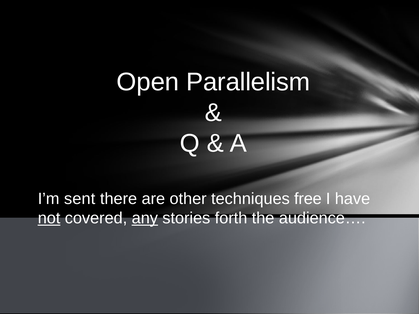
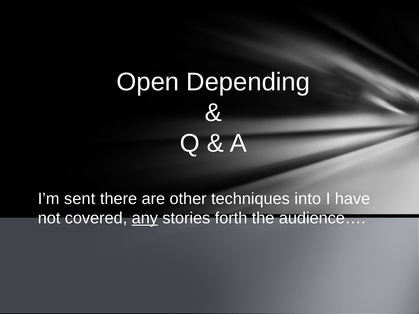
Parallelism: Parallelism -> Depending
free: free -> into
not underline: present -> none
